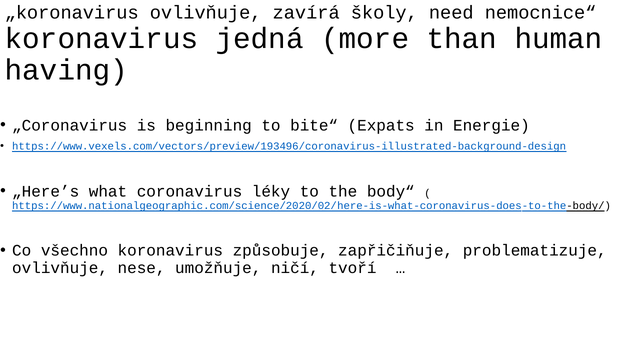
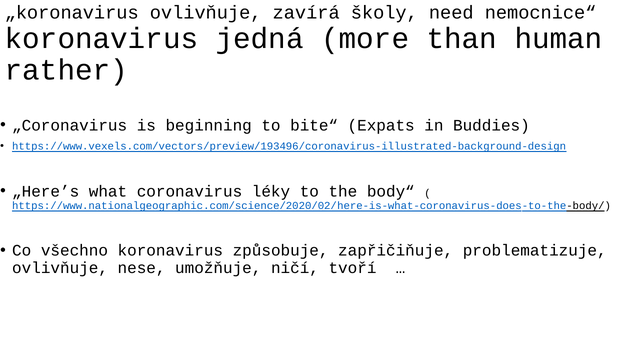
having: having -> rather
Energie: Energie -> Buddies
